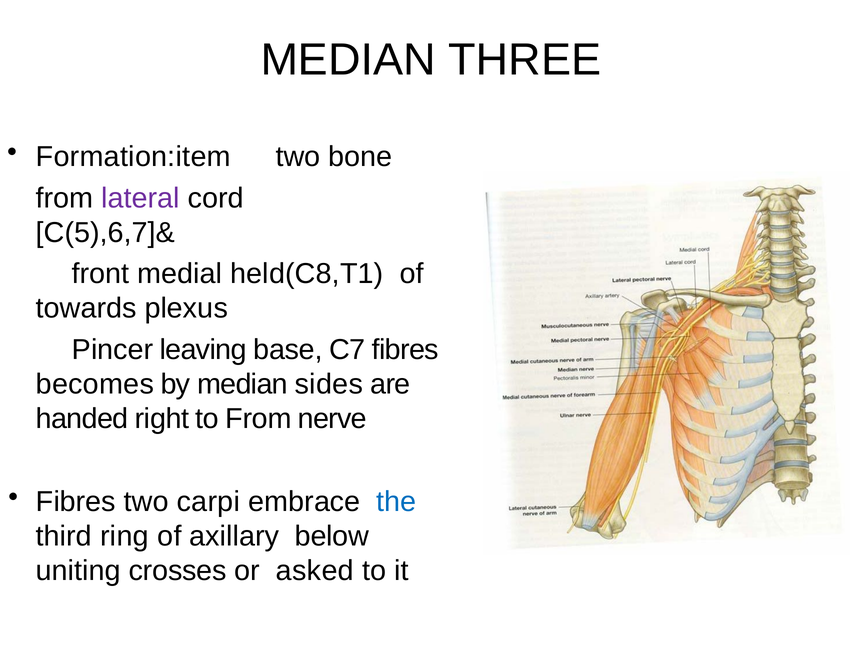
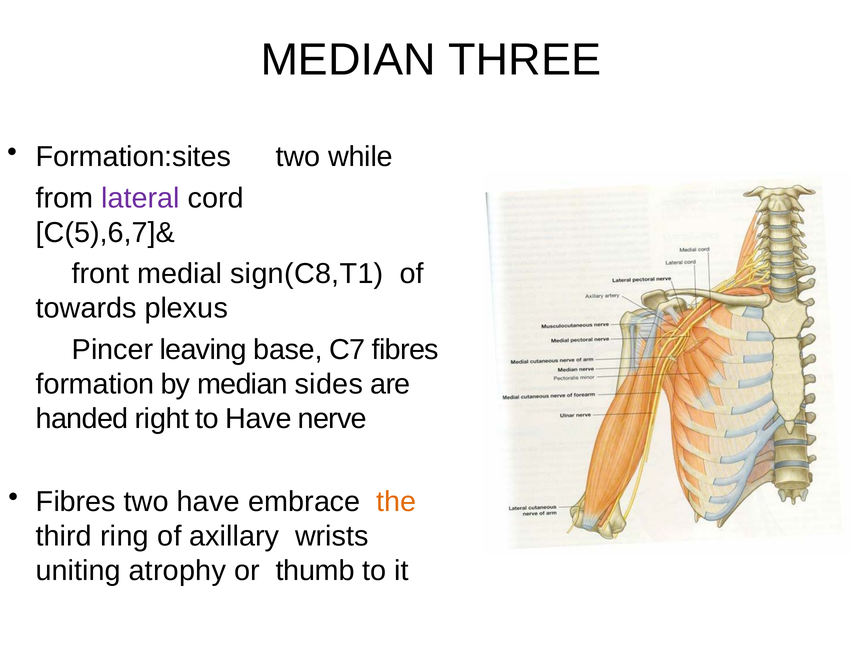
Formation:item: Formation:item -> Formation:sites
bone: bone -> while
held(C8,T1: held(C8,T1 -> sign(C8,T1
becomes: becomes -> formation
to From: From -> Have
two carpi: carpi -> have
the colour: blue -> orange
below: below -> wrists
crosses: crosses -> atrophy
asked: asked -> thumb
